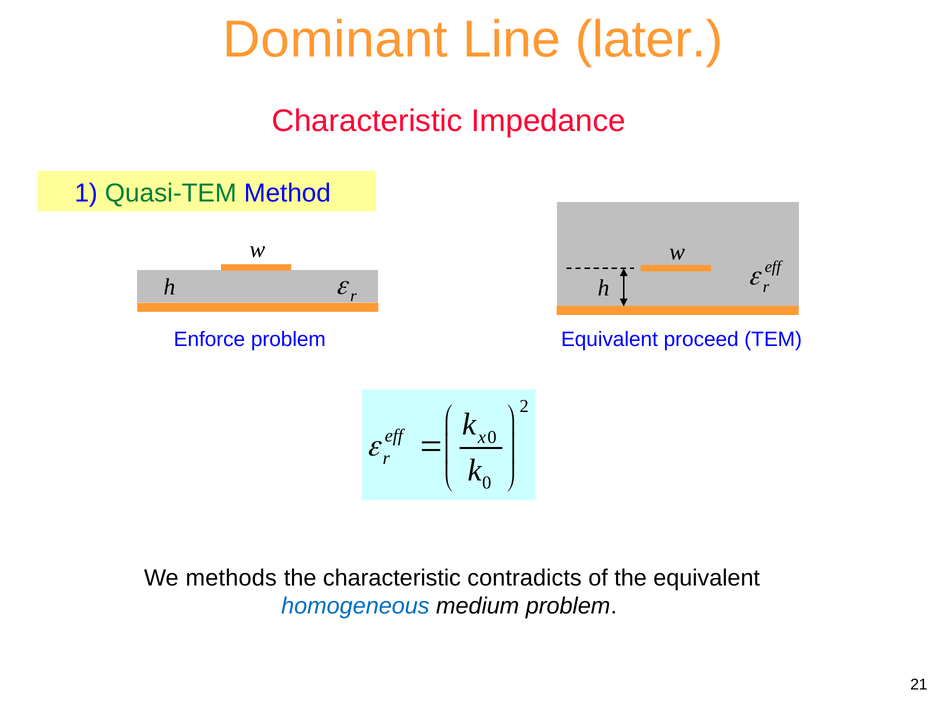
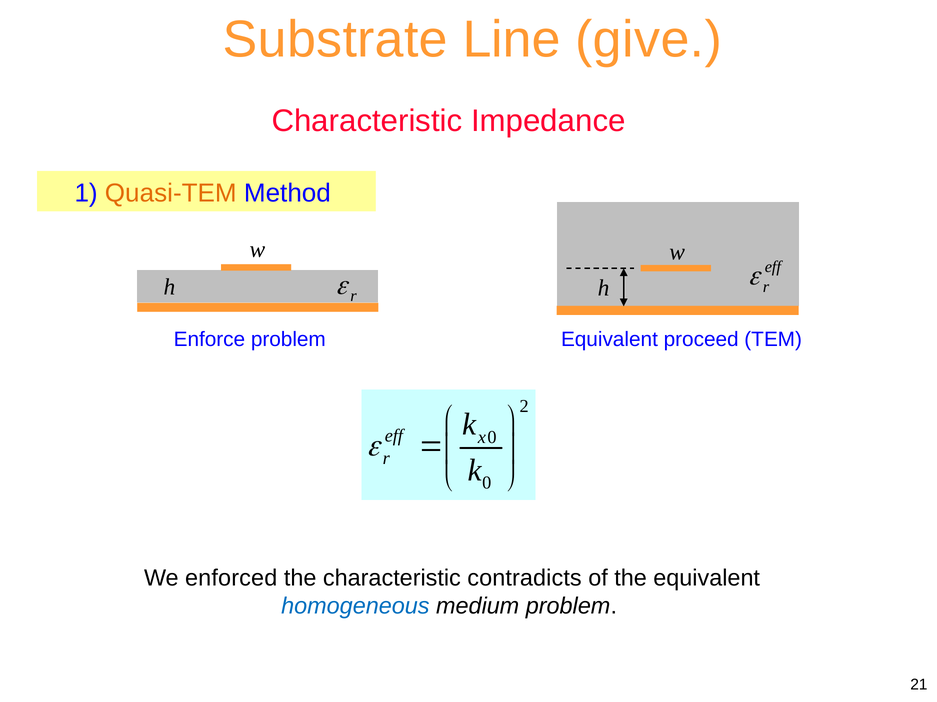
Dominant: Dominant -> Substrate
later: later -> give
Quasi-TEM colour: green -> orange
methods: methods -> enforced
